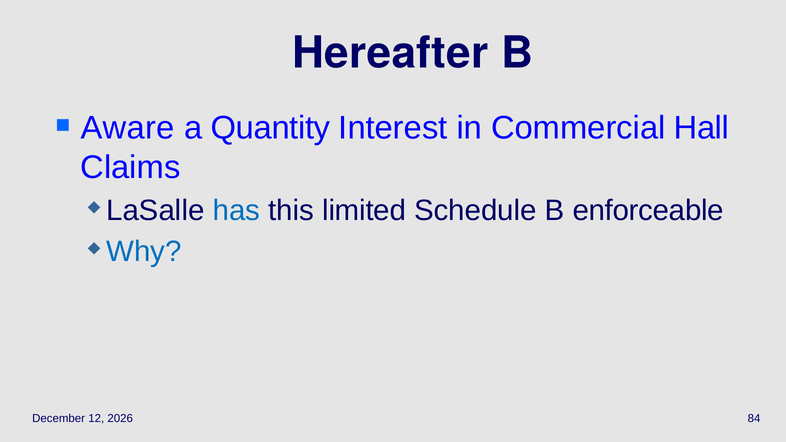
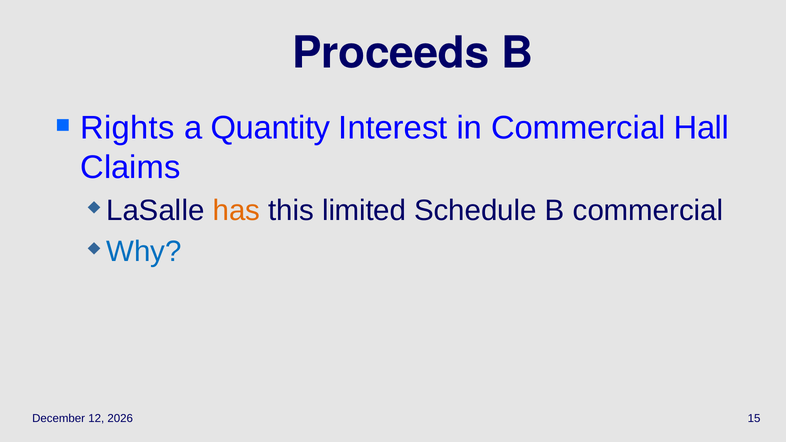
Hereafter: Hereafter -> Proceeds
Aware: Aware -> Rights
has colour: blue -> orange
B enforceable: enforceable -> commercial
84: 84 -> 15
